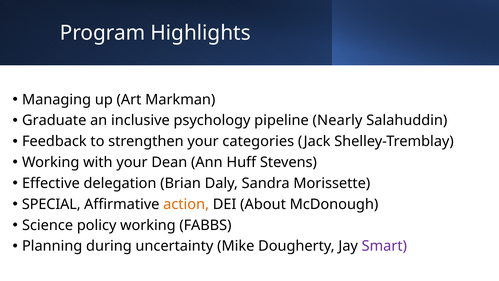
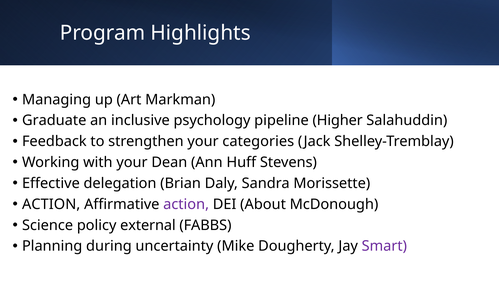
Nearly: Nearly -> Higher
SPECIAL at (51, 204): SPECIAL -> ACTION
action at (186, 204) colour: orange -> purple
policy working: working -> external
